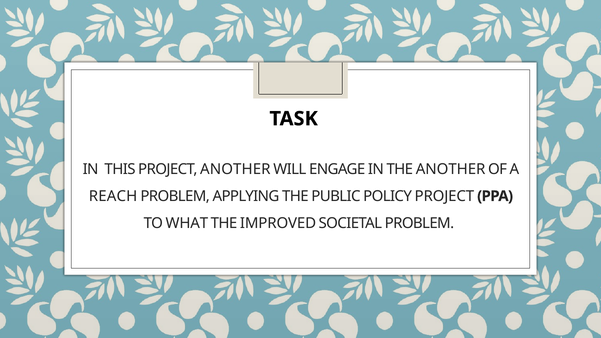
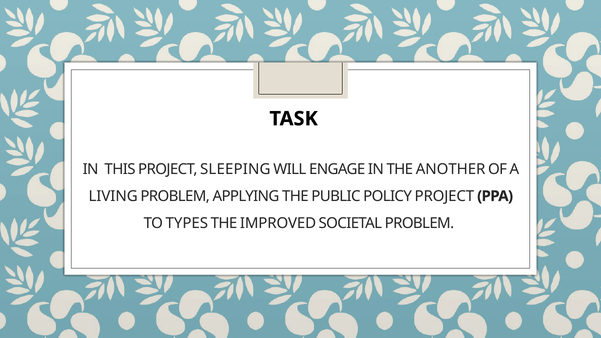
PROJECT ANOTHER: ANOTHER -> SLEEPING
REACH: REACH -> LIVING
WHAT: WHAT -> TYPES
